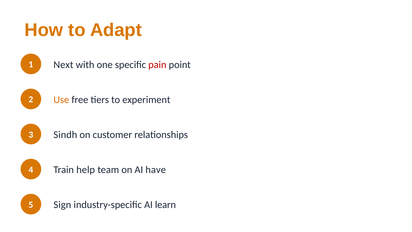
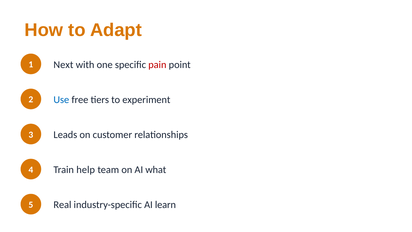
Use colour: orange -> blue
Sindh: Sindh -> Leads
have: have -> what
Sign: Sign -> Real
